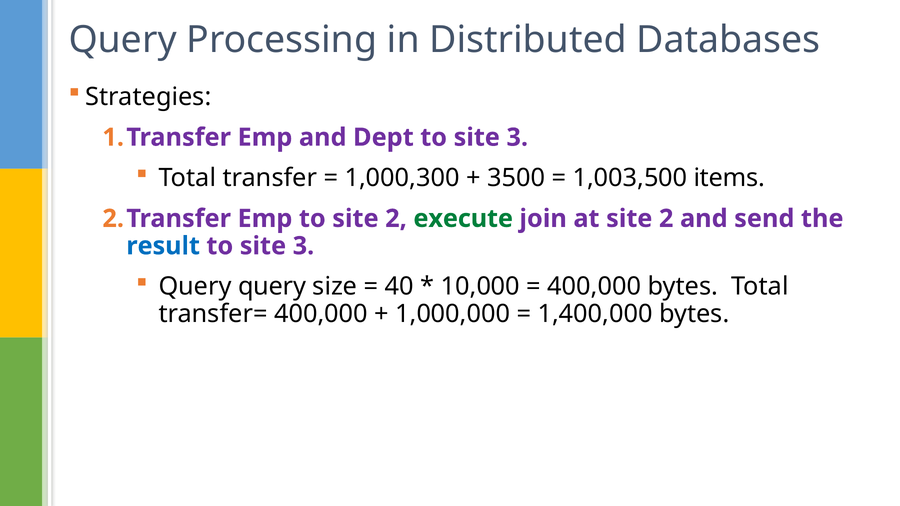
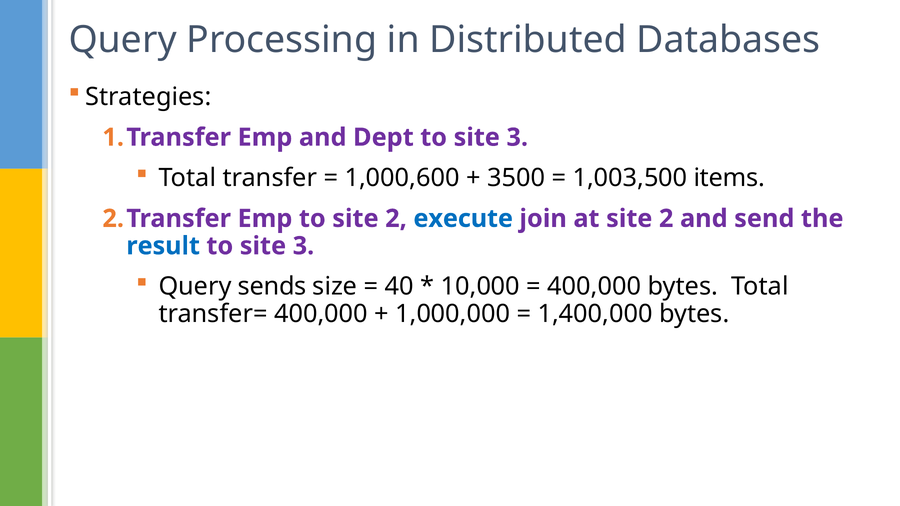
1,000,300: 1,000,300 -> 1,000,600
execute colour: green -> blue
Query query: query -> sends
